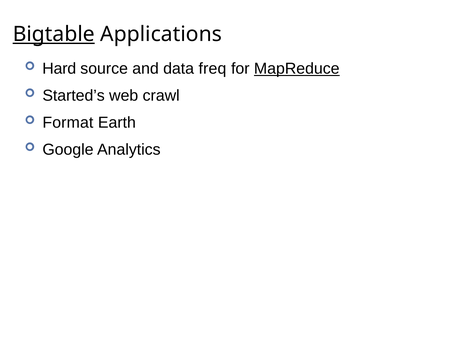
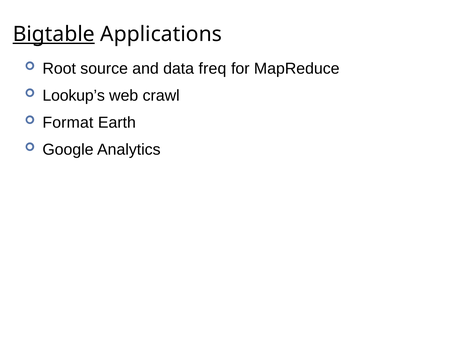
Hard: Hard -> Root
MapReduce underline: present -> none
Started’s: Started’s -> Lookup’s
